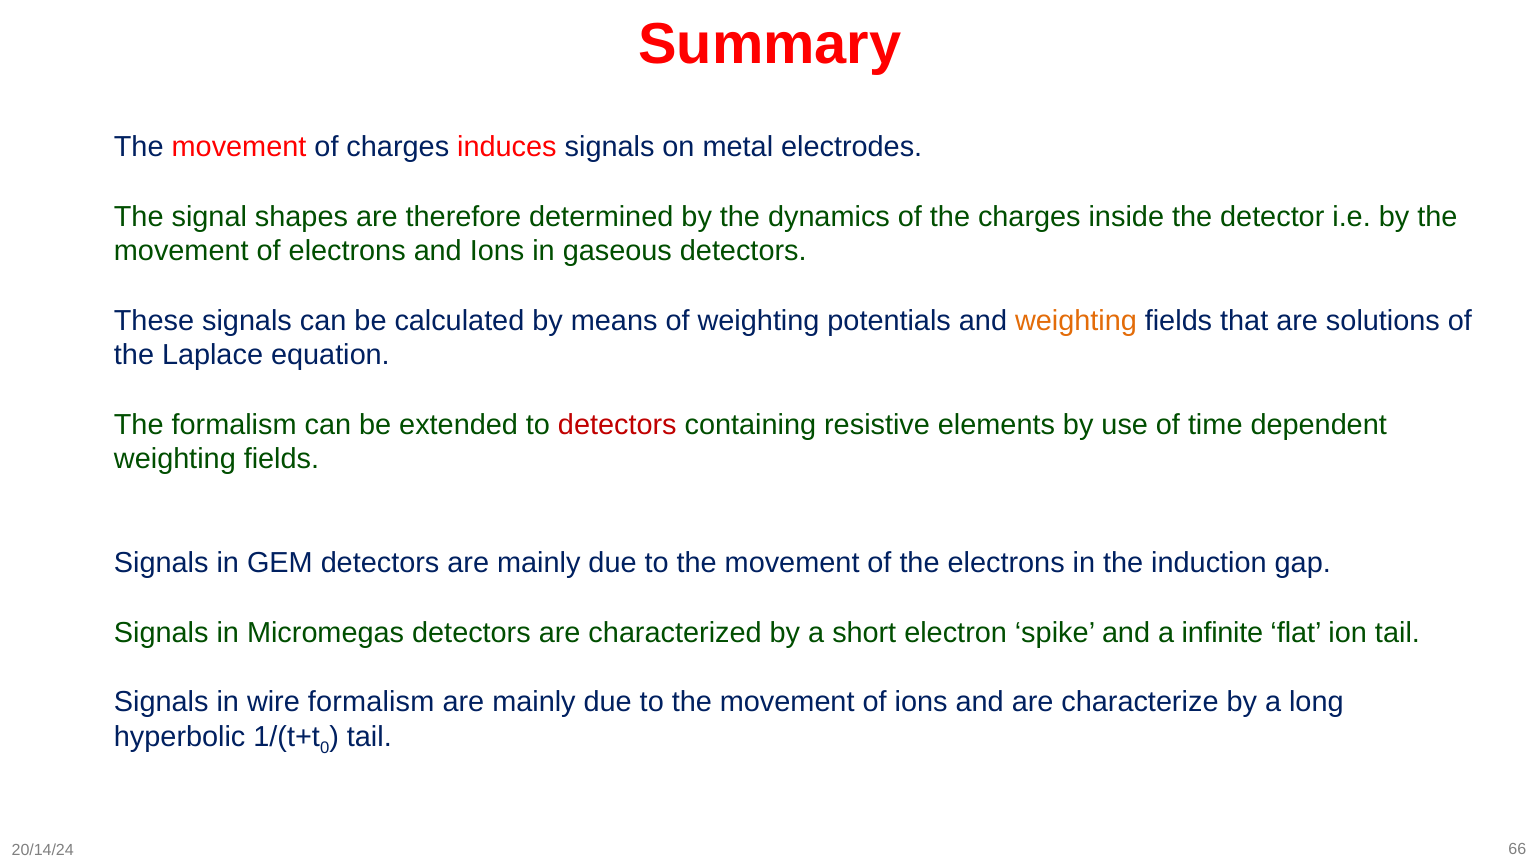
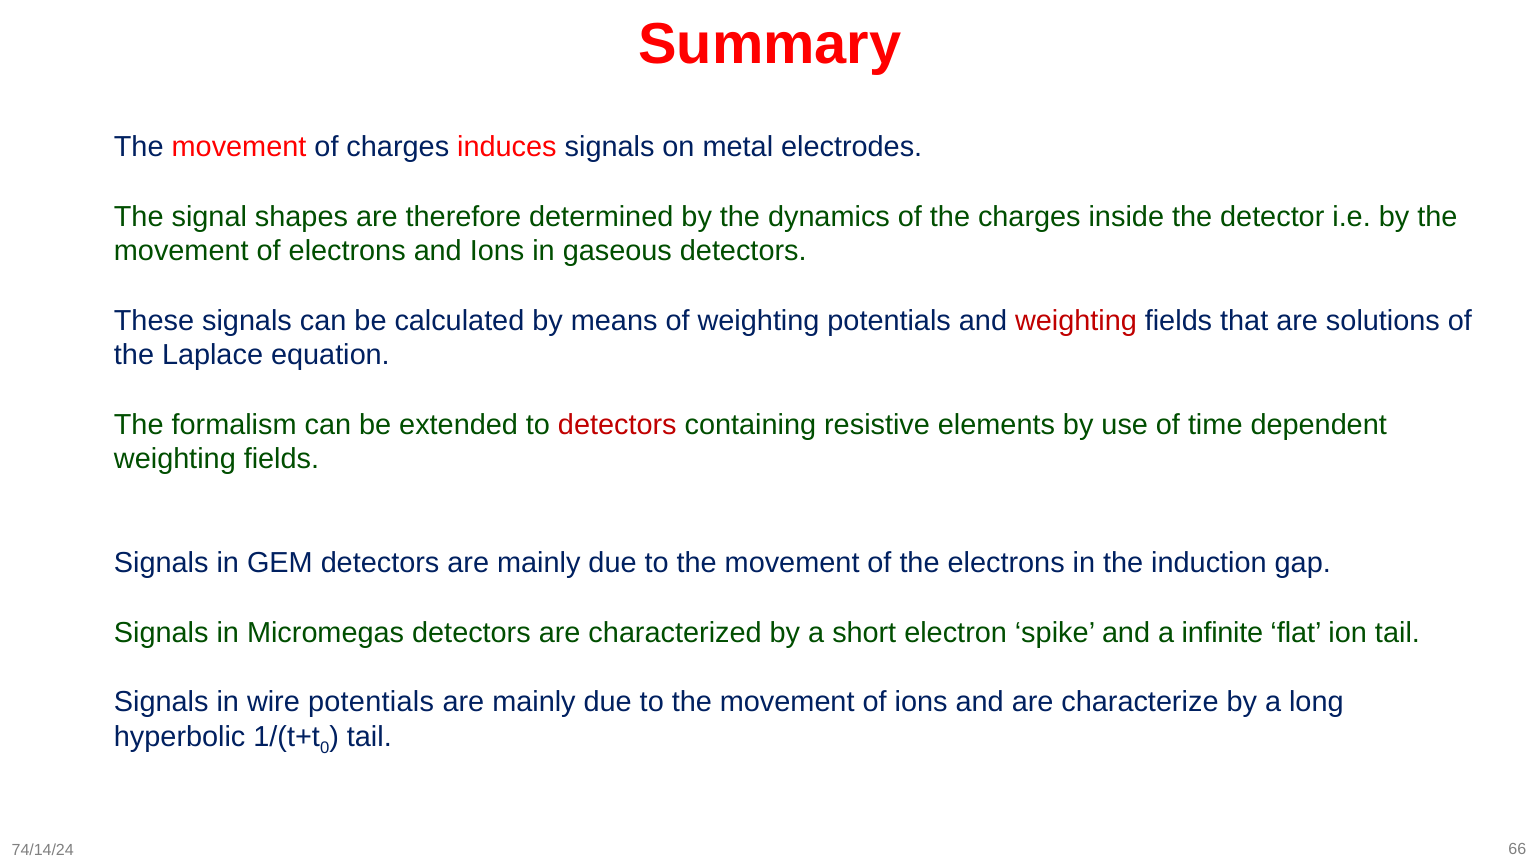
weighting at (1076, 320) colour: orange -> red
wire formalism: formalism -> potentials
20/14/24: 20/14/24 -> 74/14/24
